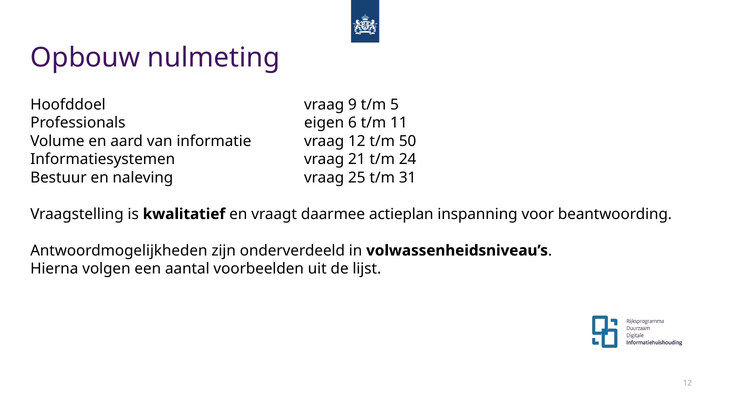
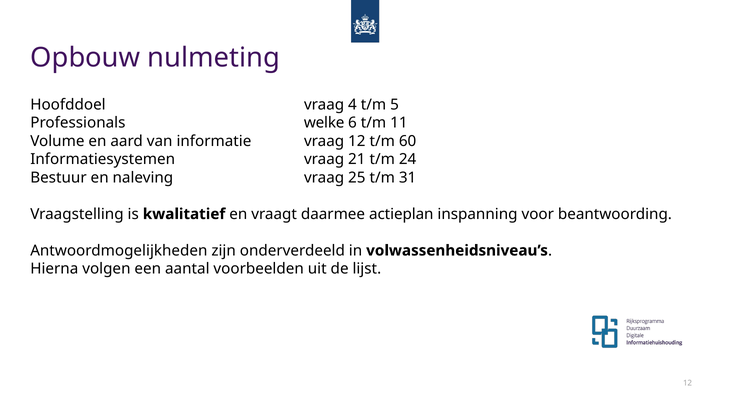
9: 9 -> 4
eigen: eigen -> welke
50: 50 -> 60
